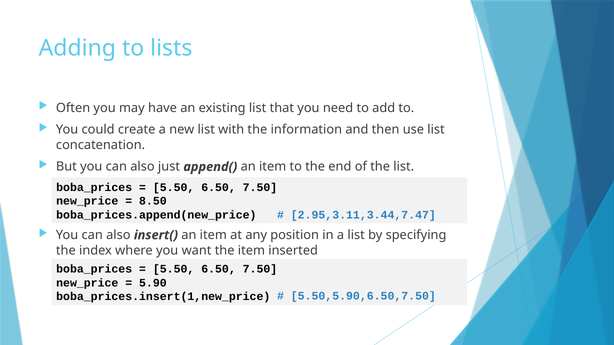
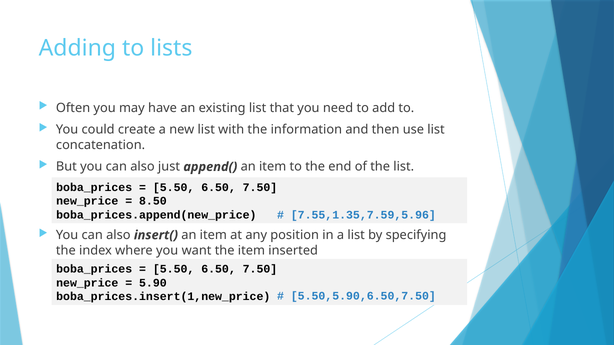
2.95,3.11,3.44,7.47: 2.95,3.11,3.44,7.47 -> 7.55,1.35,7.59,5.96
